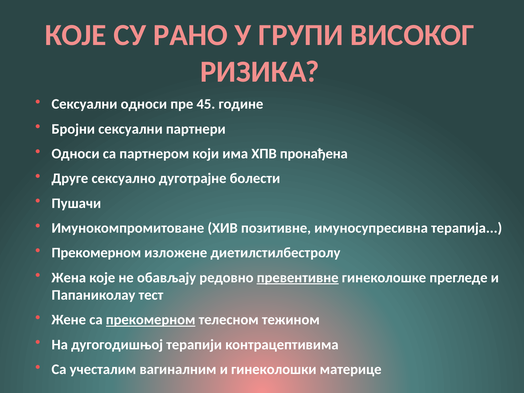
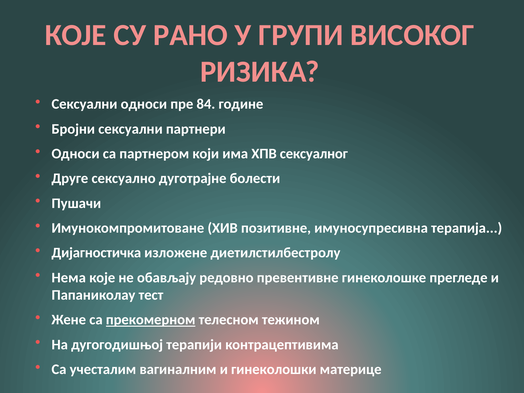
45: 45 -> 84
пронађена: пронађена -> сексуалног
Прекомерном at (96, 253): Прекомерном -> Дијагностичка
Жена: Жена -> Нема
превентивне underline: present -> none
